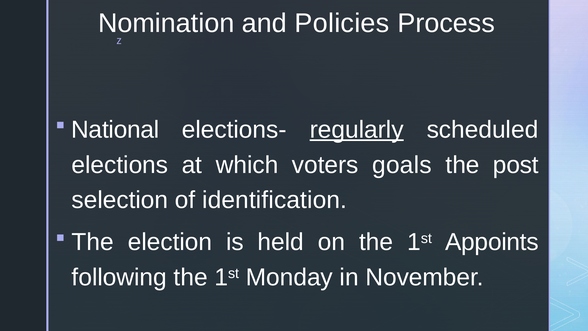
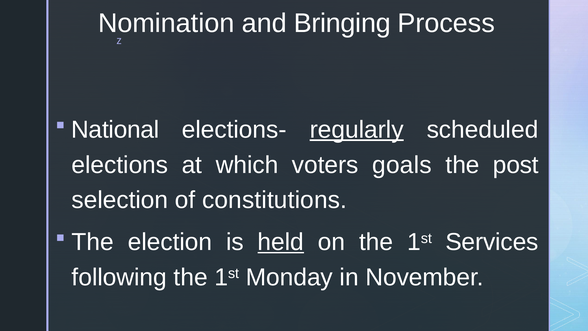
Policies: Policies -> Bringing
identification: identification -> constitutions
held underline: none -> present
Appoints: Appoints -> Services
